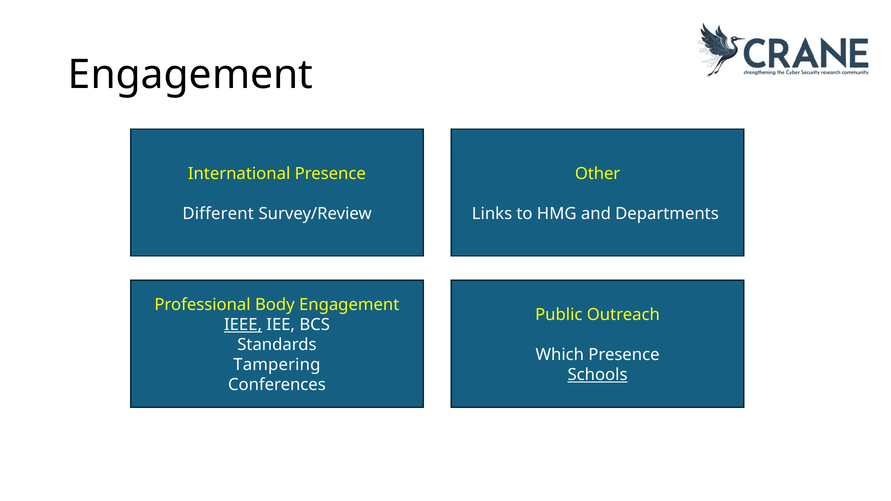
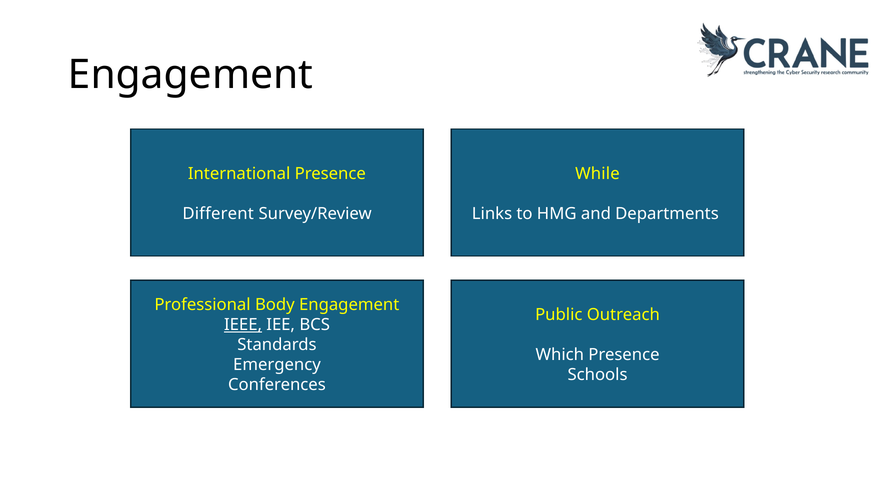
Other: Other -> While
Tampering: Tampering -> Emergency
Schools underline: present -> none
